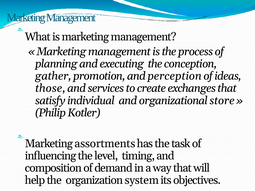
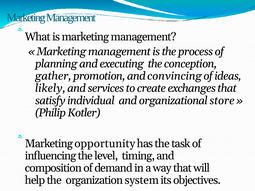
perception: perception -> convincing
those: those -> likely
assortments: assortments -> opportunity
